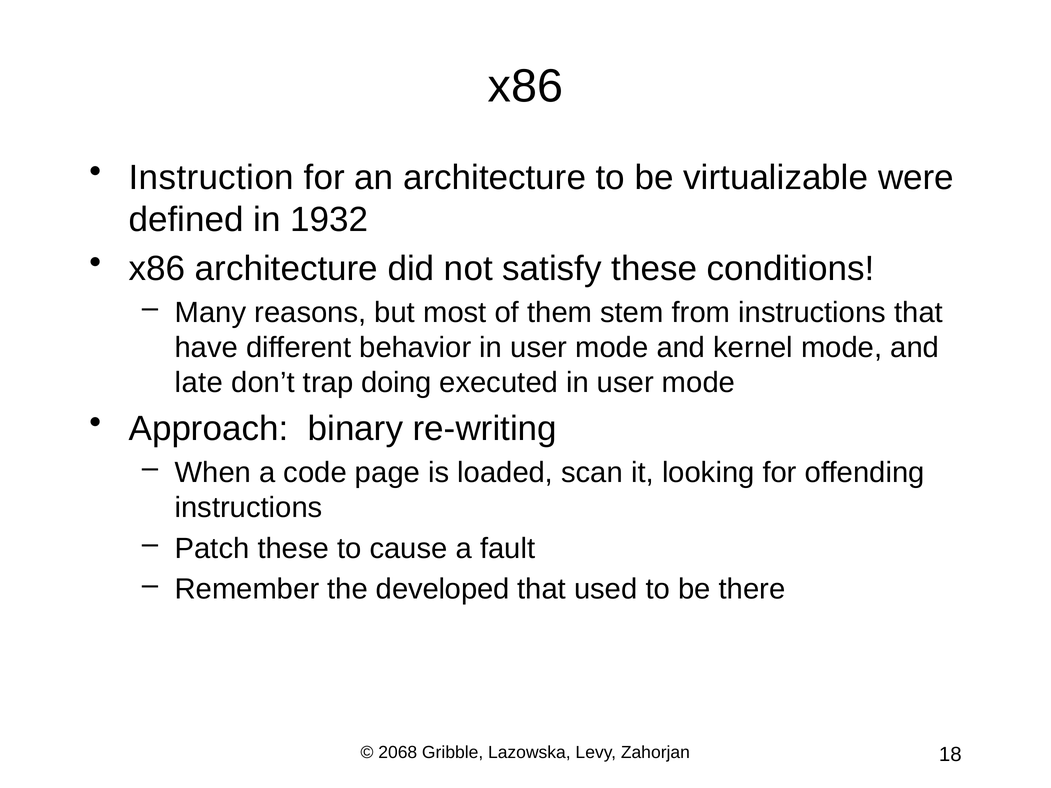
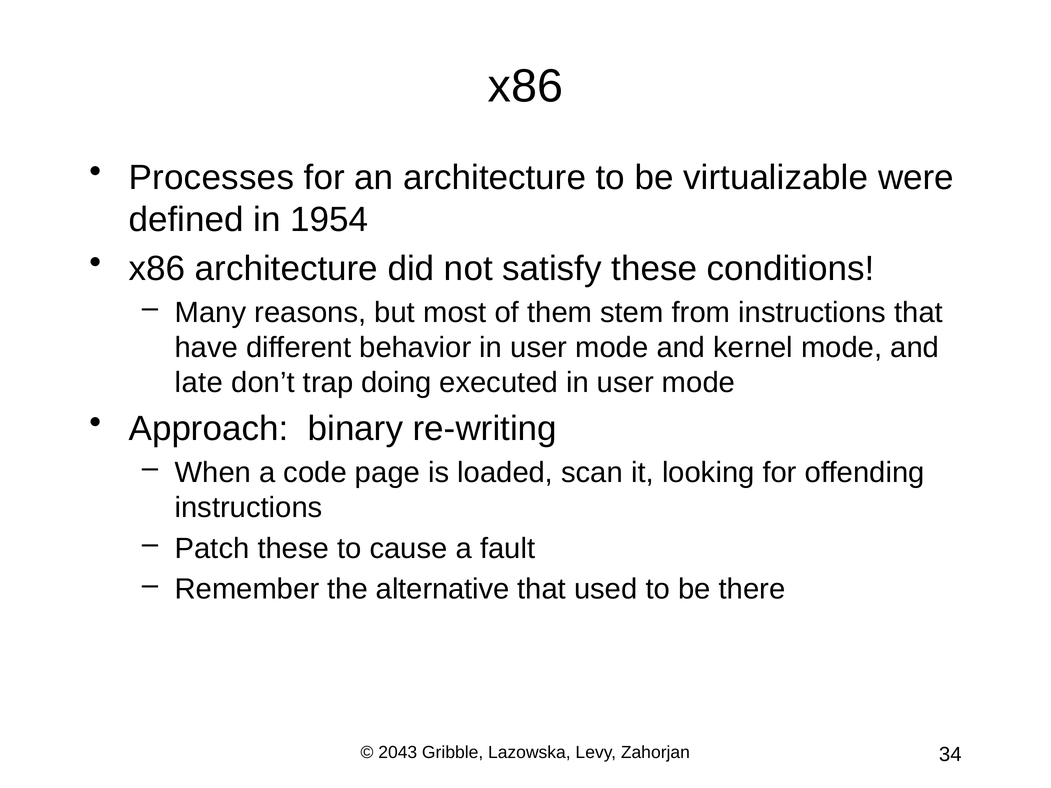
Instruction: Instruction -> Processes
1932: 1932 -> 1954
developed: developed -> alternative
2068: 2068 -> 2043
18: 18 -> 34
